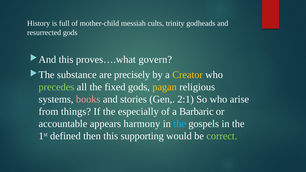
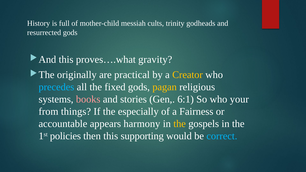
govern: govern -> gravity
substance: substance -> originally
precisely: precisely -> practical
precedes colour: light green -> light blue
2:1: 2:1 -> 6:1
arise: arise -> your
Barbaric: Barbaric -> Fairness
the at (180, 124) colour: light blue -> yellow
defined: defined -> policies
correct colour: light green -> light blue
